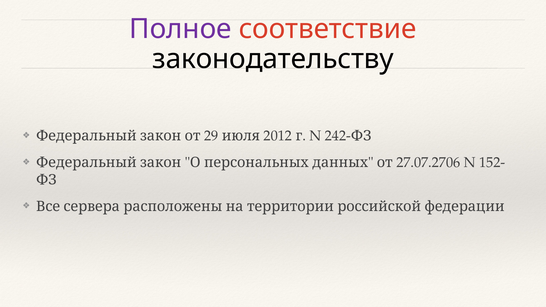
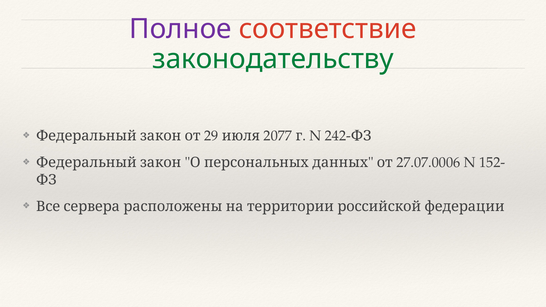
законодательству colour: black -> green
2012: 2012 -> 2077
27.07.2706: 27.07.2706 -> 27.07.0006
